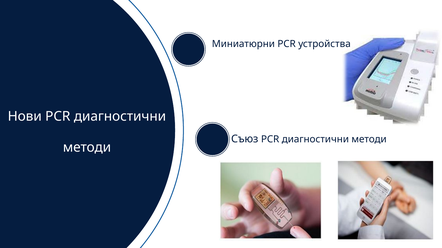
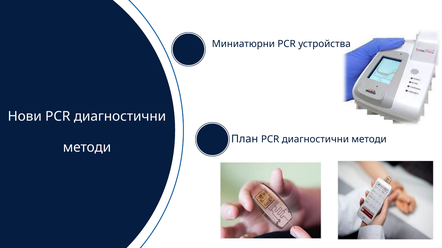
Съюз: Съюз -> План
